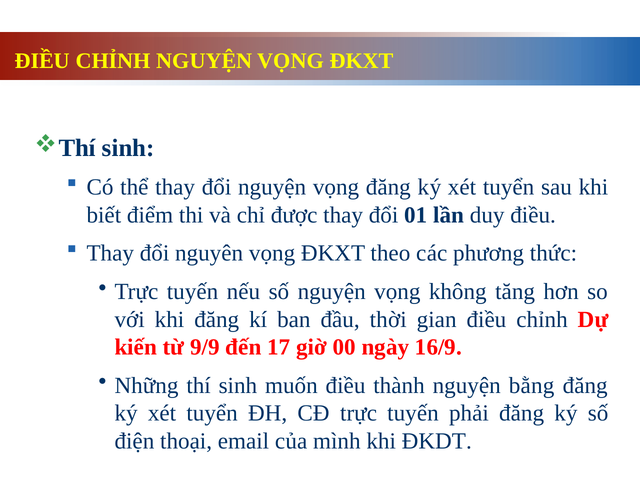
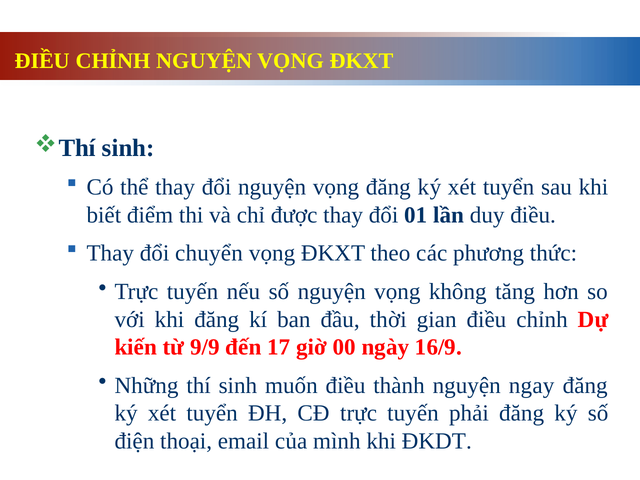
nguyên: nguyên -> chuyển
bằng: bằng -> ngay
